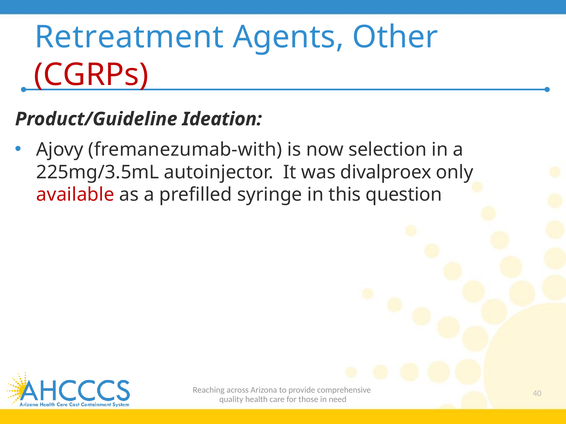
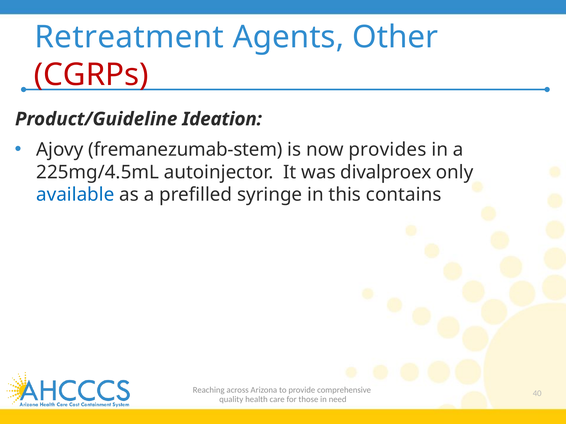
fremanezumab-with: fremanezumab-with -> fremanezumab-stem
selection: selection -> provides
225mg/3.5mL: 225mg/3.5mL -> 225mg/4.5mL
available colour: red -> blue
question: question -> contains
